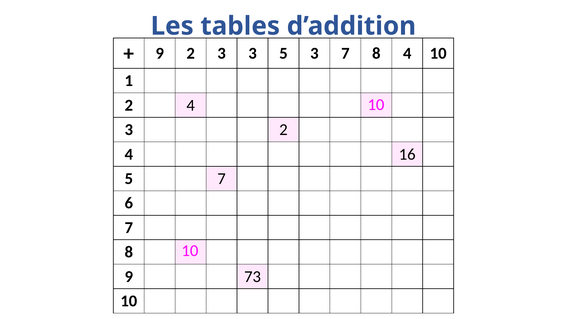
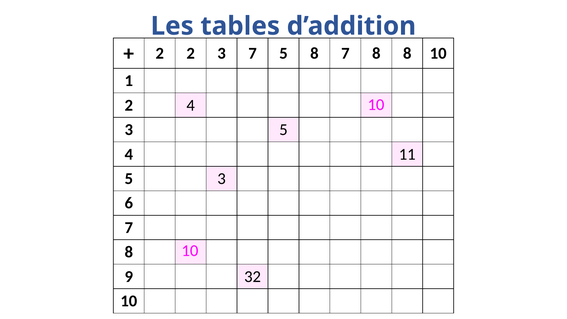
9 at (160, 53): 9 -> 2
3 3: 3 -> 7
5 3: 3 -> 8
8 4: 4 -> 8
3 2: 2 -> 5
16: 16 -> 11
5 7: 7 -> 3
73: 73 -> 32
